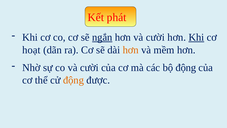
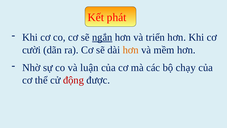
hơn và cười: cười -> triển
Khi at (196, 37) underline: present -> none
hoạt: hoạt -> cười
co và cười: cười -> luận
bộ động: động -> chạy
động at (73, 80) colour: orange -> red
